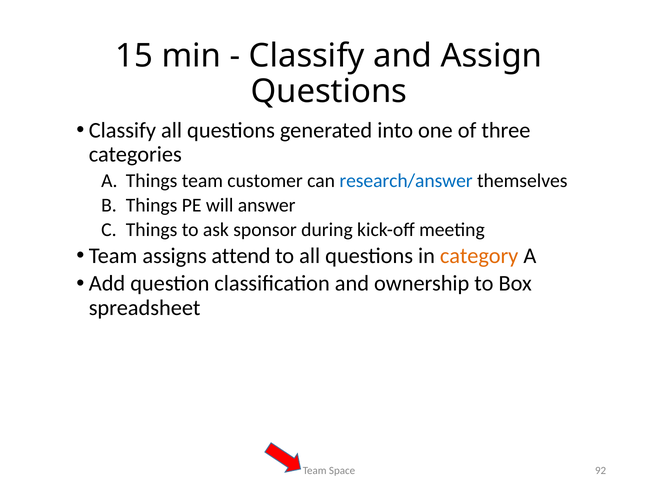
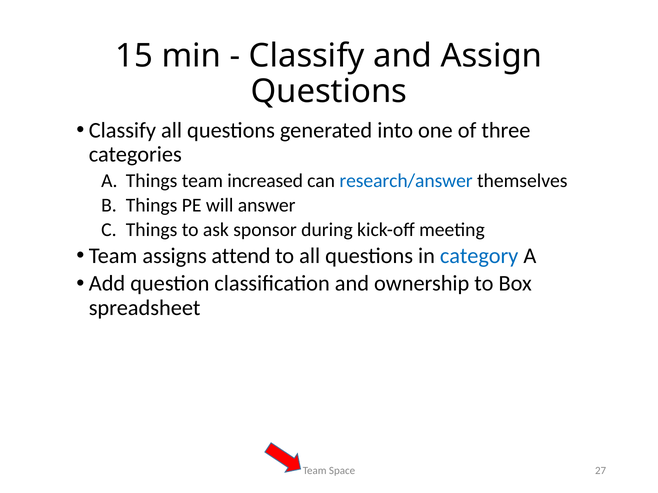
customer: customer -> increased
category colour: orange -> blue
92: 92 -> 27
